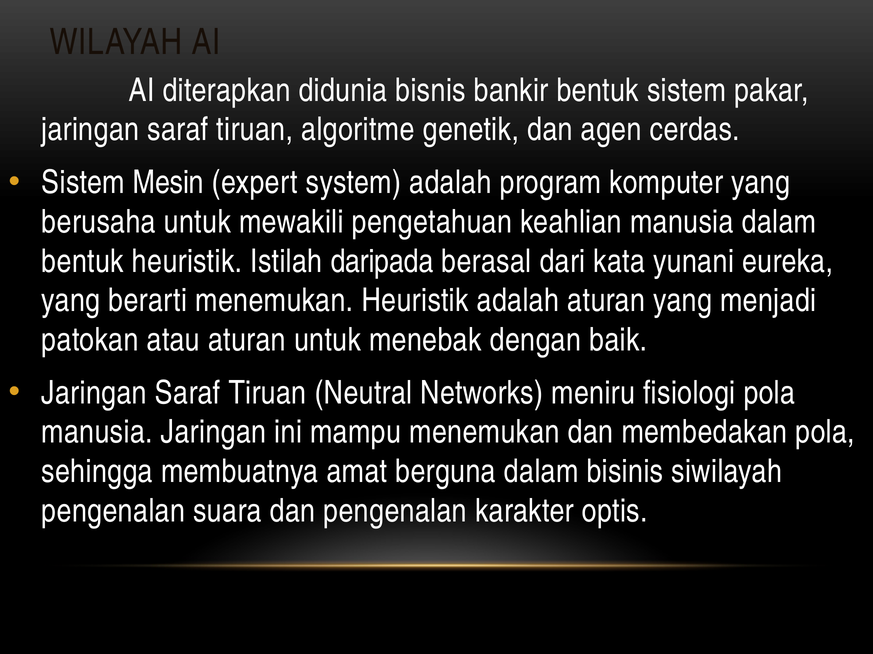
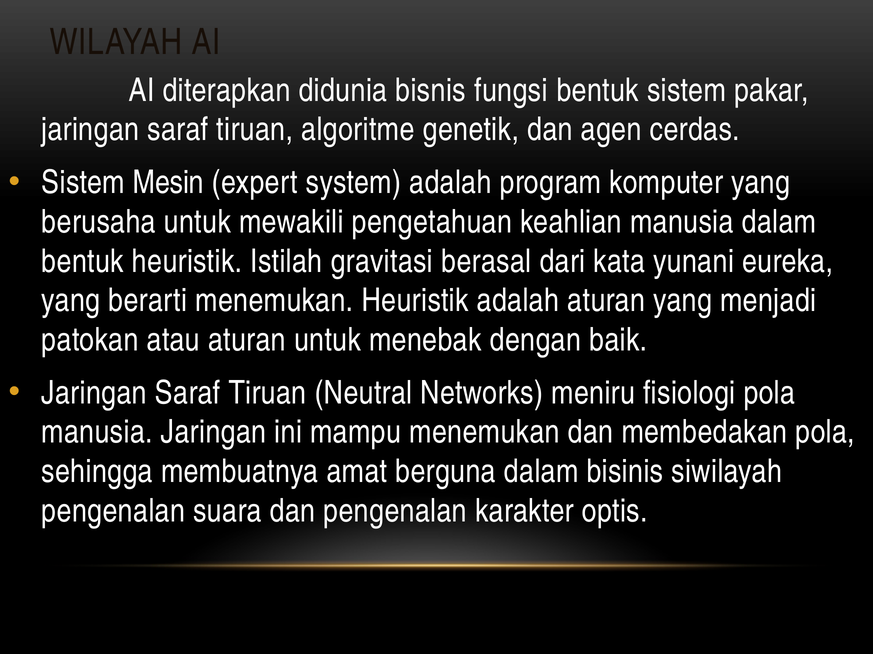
bankir: bankir -> fungsi
daripada: daripada -> gravitasi
